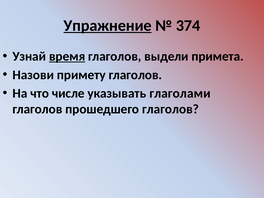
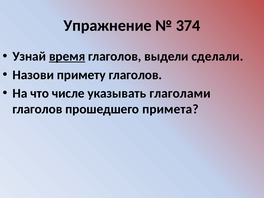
Упражнение underline: present -> none
примета: примета -> сделали
прошедшего глаголов: глаголов -> примета
